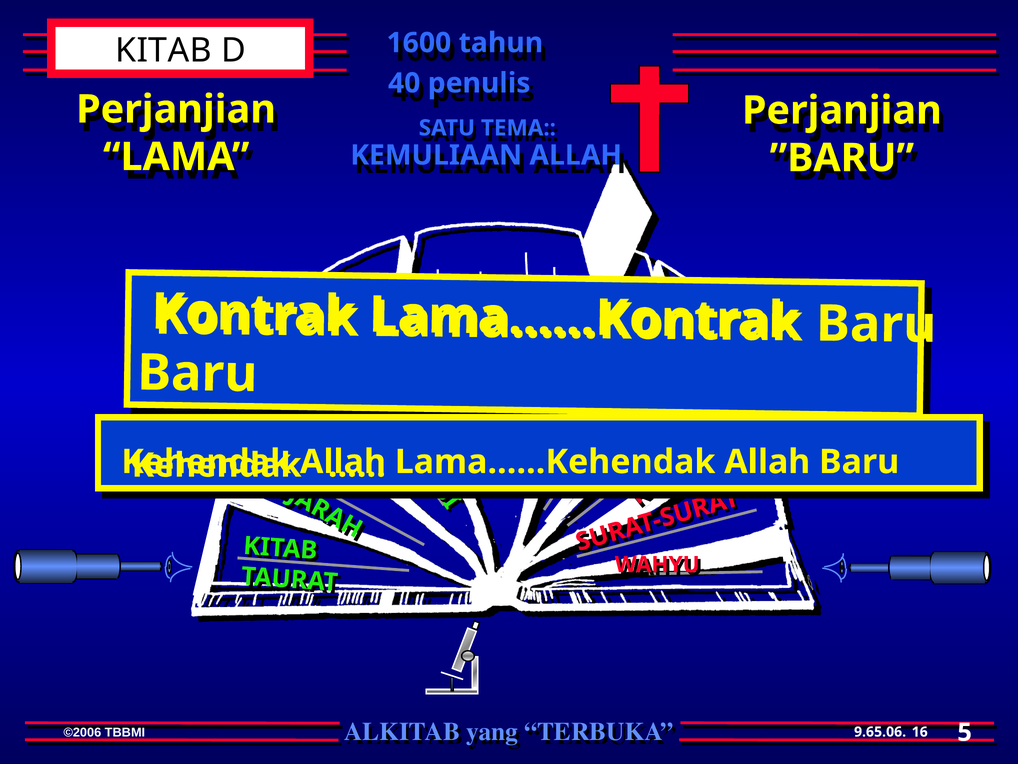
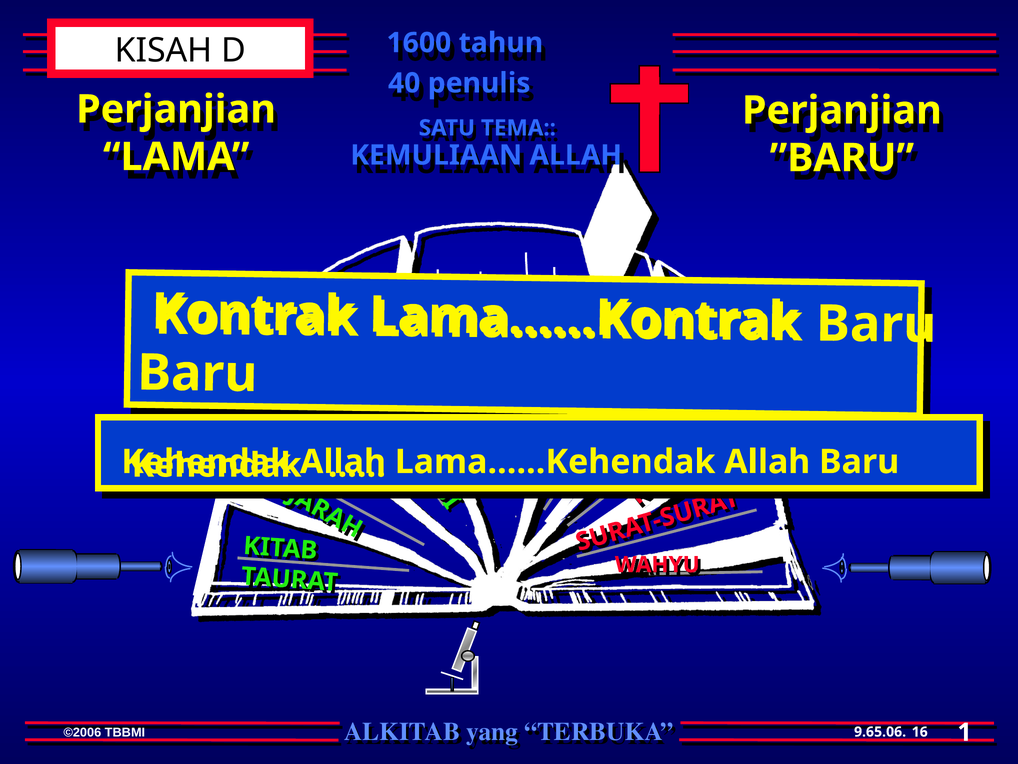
KITAB at (163, 51): KITAB -> KISAH
5: 5 -> 1
